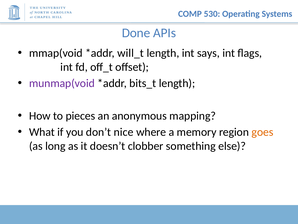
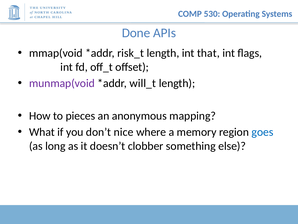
will_t: will_t -> risk_t
says: says -> that
bits_t: bits_t -> will_t
goes colour: orange -> blue
